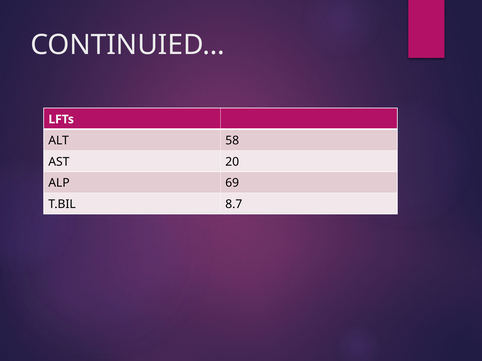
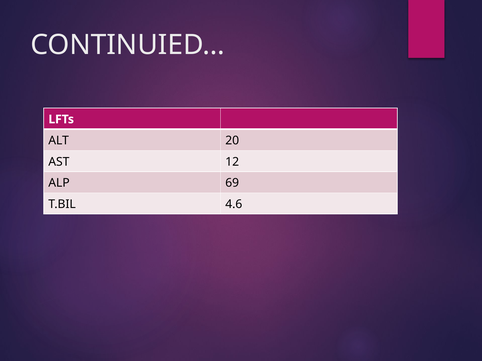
58: 58 -> 20
20: 20 -> 12
8.7: 8.7 -> 4.6
